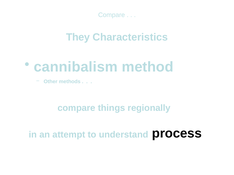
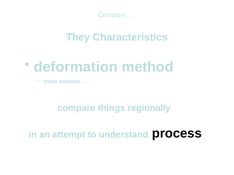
cannibalism: cannibalism -> deformation
